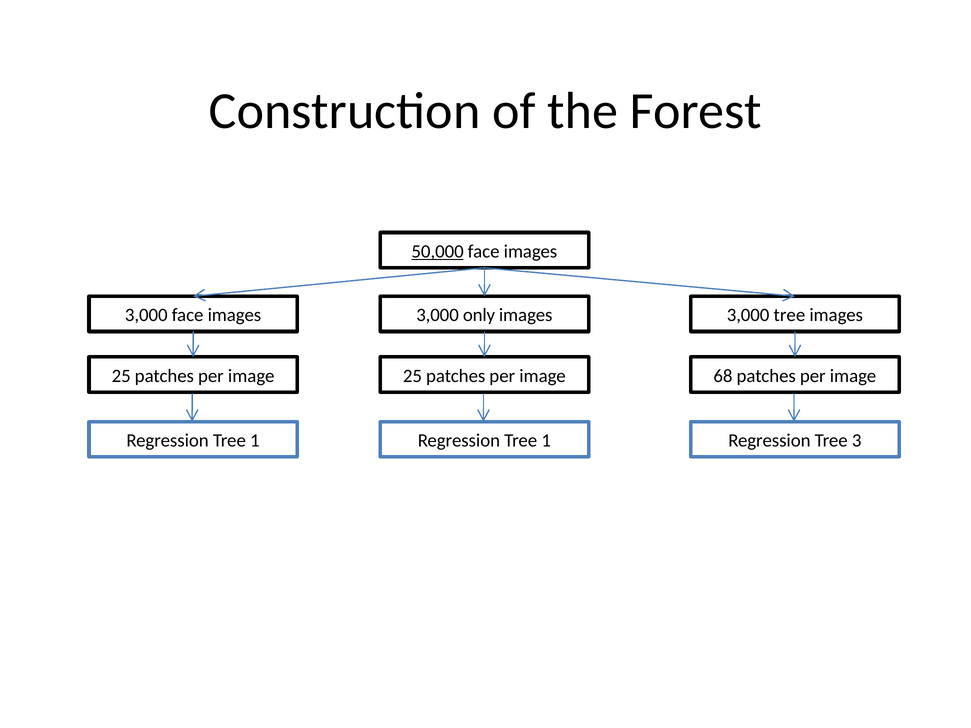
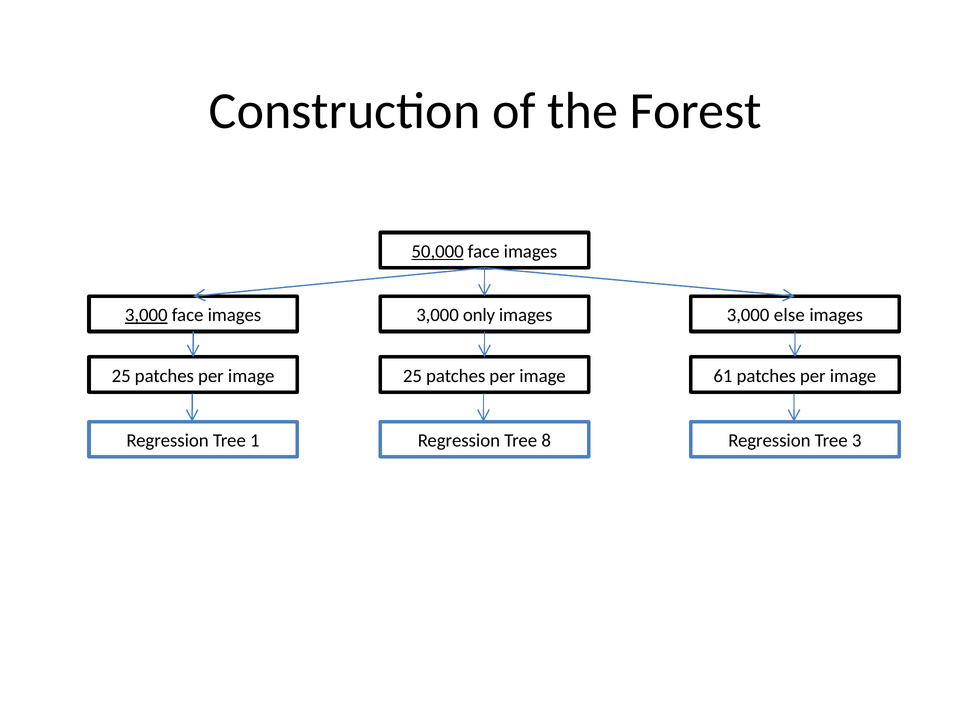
3,000 at (146, 315) underline: none -> present
3,000 tree: tree -> else
68: 68 -> 61
1 Regression Tree 1: 1 -> 8
